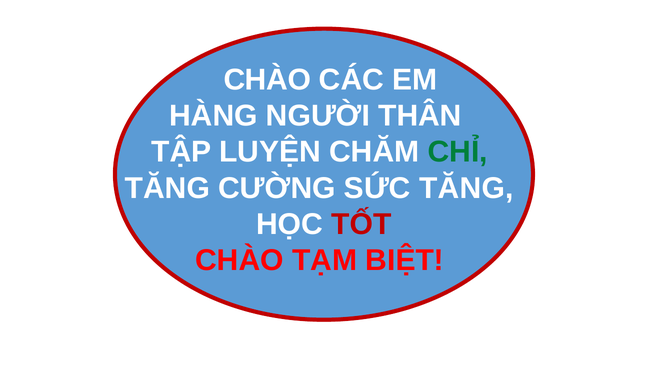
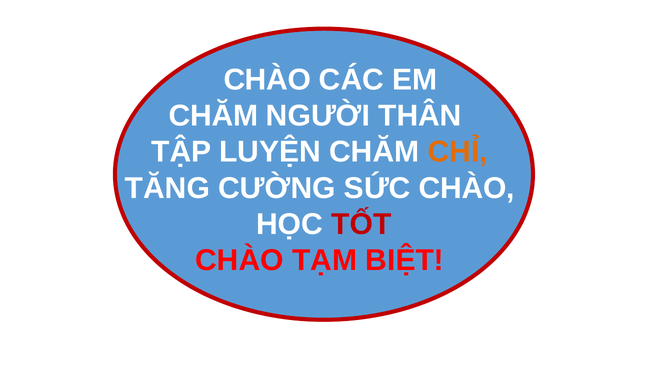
HÀNG at (213, 116): HÀNG -> CHĂM
CHỈ colour: green -> orange
SỨC TĂNG: TĂNG -> CHÀO
